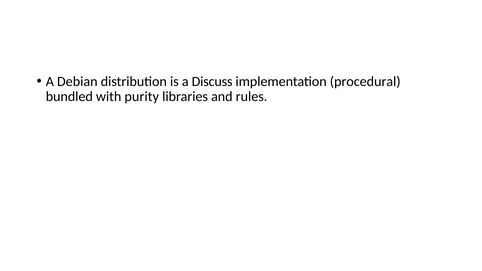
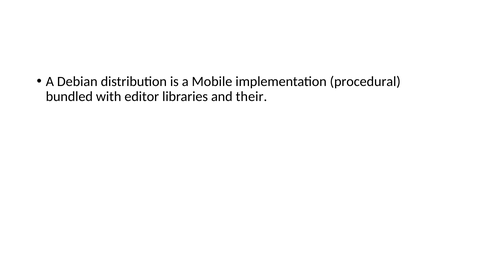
Discuss: Discuss -> Mobile
purity: purity -> editor
rules: rules -> their
